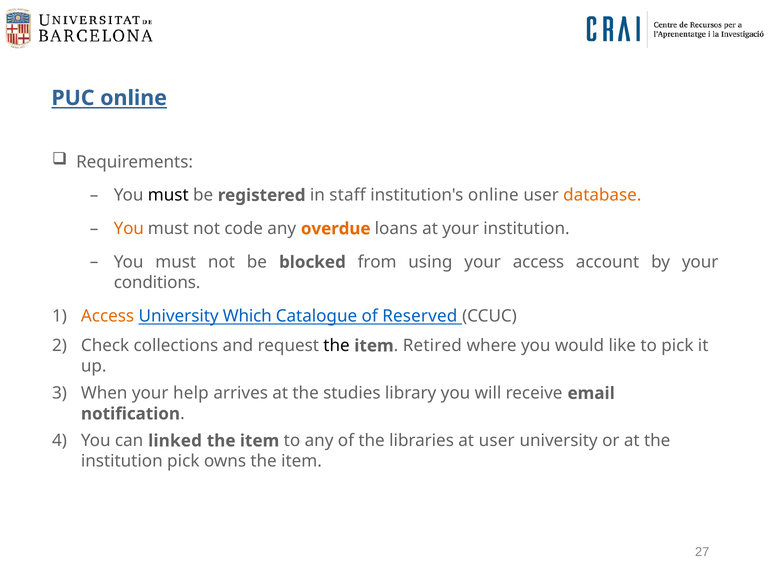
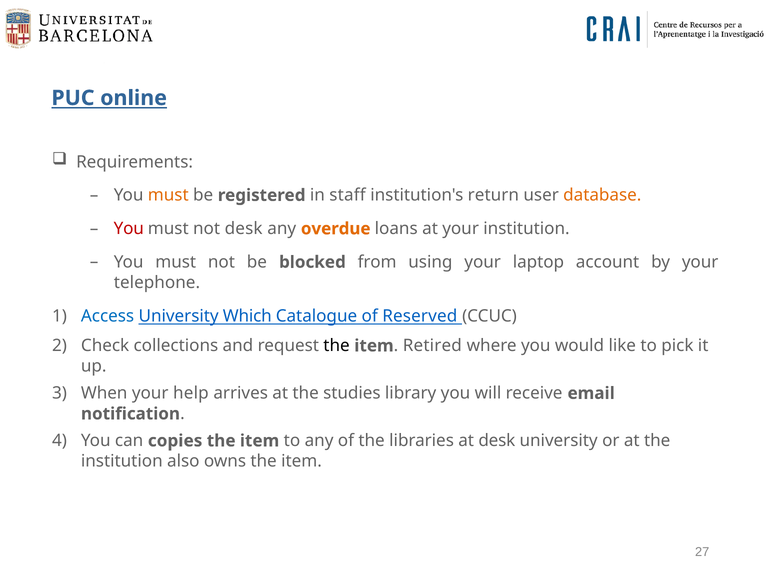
must at (168, 195) colour: black -> orange
institution's online: online -> return
You at (129, 229) colour: orange -> red
not code: code -> desk
your access: access -> laptop
conditions: conditions -> telephone
Access at (108, 316) colour: orange -> blue
linked: linked -> copies
at user: user -> desk
institution pick: pick -> also
